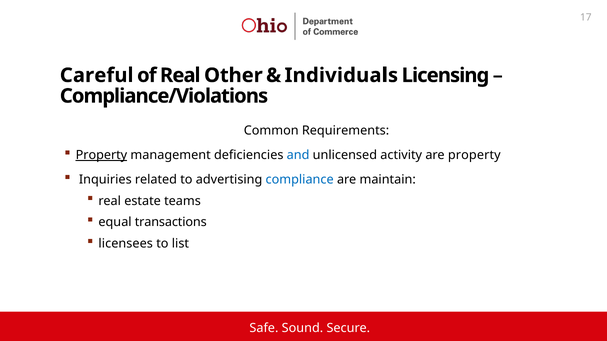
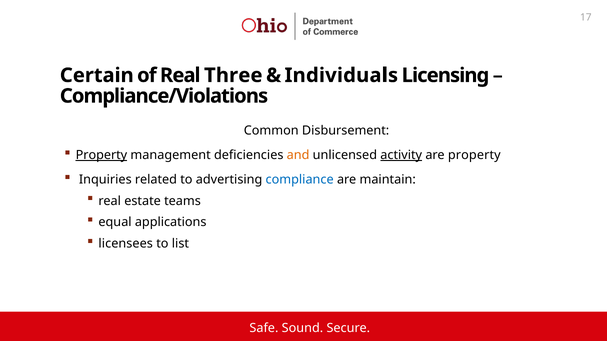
Careful: Careful -> Certain
Other: Other -> Three
Requirements: Requirements -> Disbursement
and colour: blue -> orange
activity underline: none -> present
transactions: transactions -> applications
